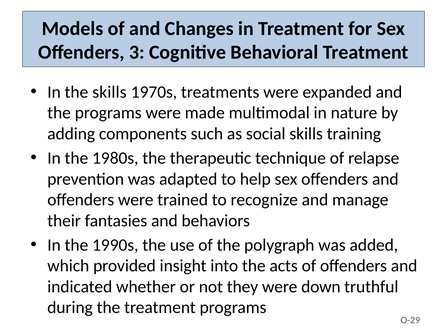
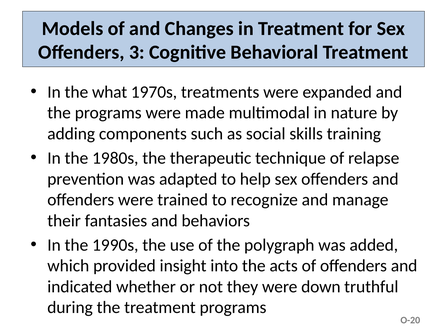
the skills: skills -> what
O-29: O-29 -> O-20
